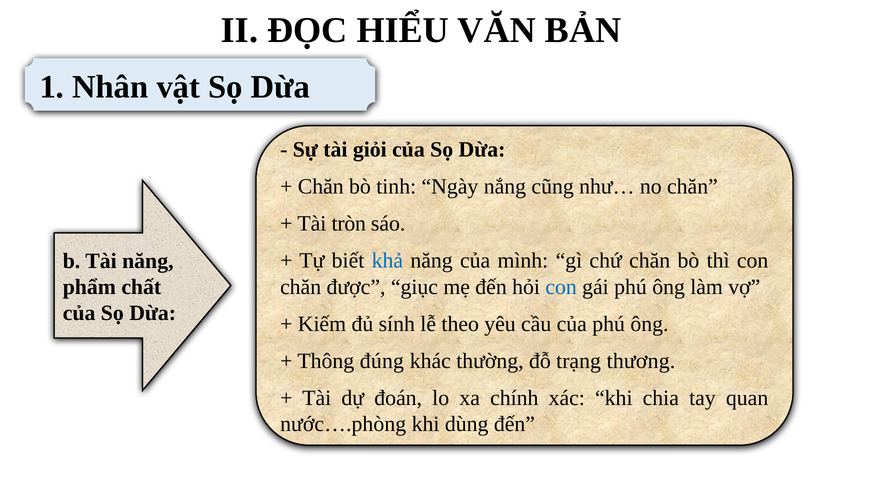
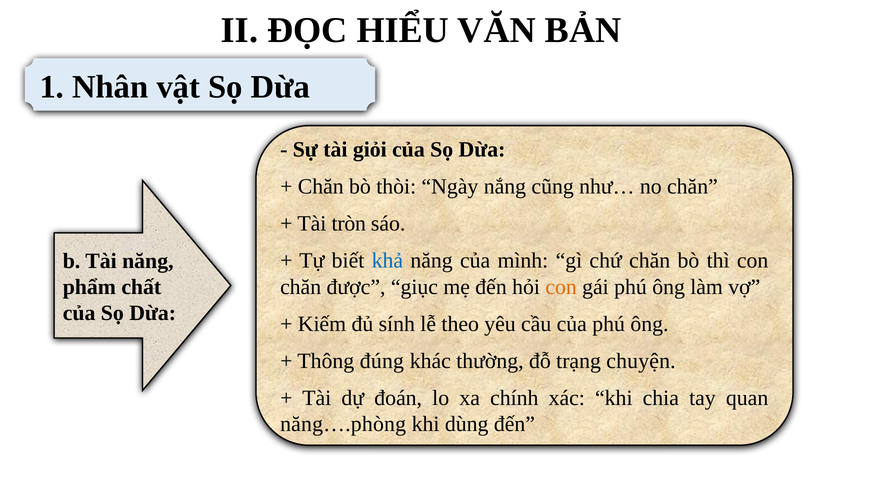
tinh: tinh -> thòi
con at (561, 287) colour: blue -> orange
thương: thương -> chuyện
nước….phòng: nước….phòng -> năng….phòng
